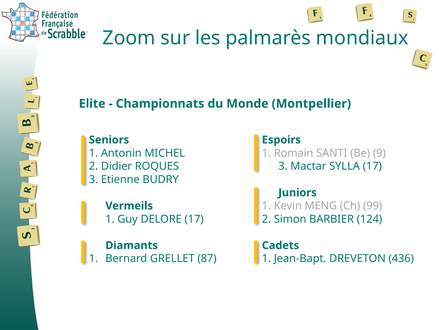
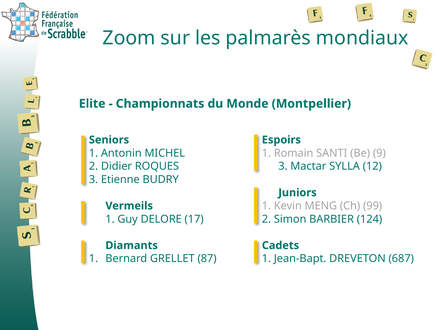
SYLLA 17: 17 -> 12
436: 436 -> 687
